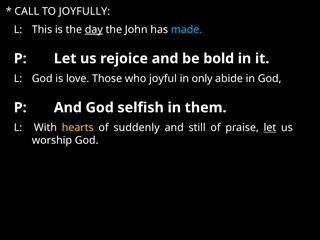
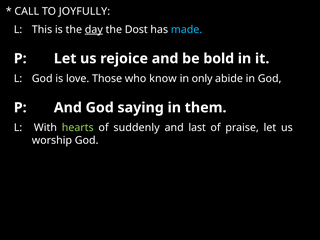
John: John -> Dost
joyful: joyful -> know
selfish: selfish -> saying
hearts colour: yellow -> light green
still: still -> last
let at (270, 128) underline: present -> none
